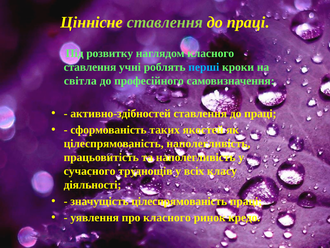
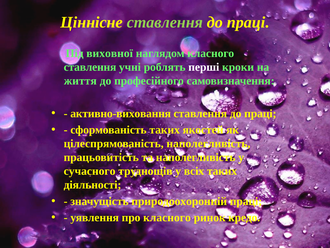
розвитку: розвитку -> виховної
перші colour: light blue -> white
світла: світла -> життя
активно-здібностей: активно-здібностей -> активно-виховання
всіх класу: класу -> таких
значущість цілеспрямованість: цілеспрямованість -> природоохоронній
